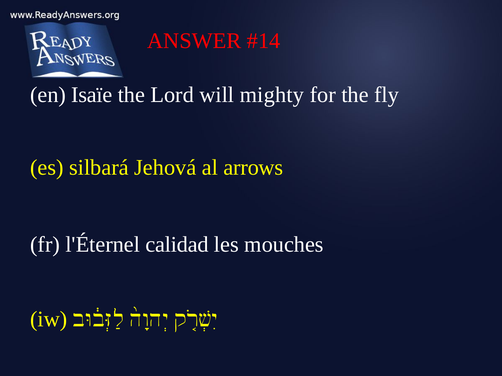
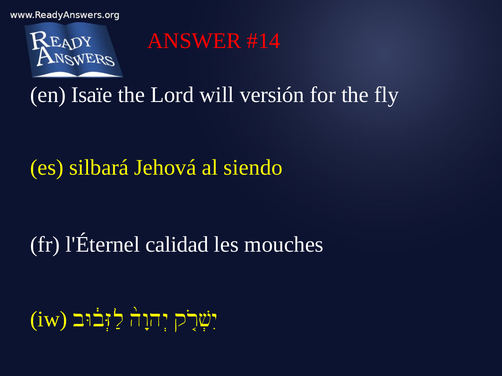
mighty: mighty -> versión
arrows: arrows -> siendo
